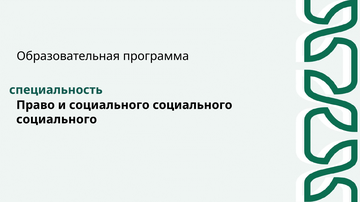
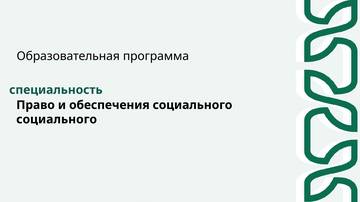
и социального: социального -> обеспечения
